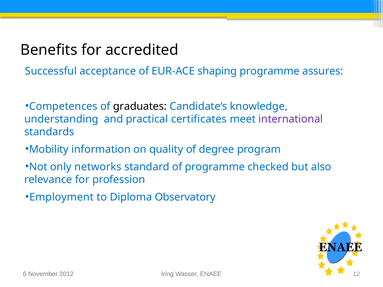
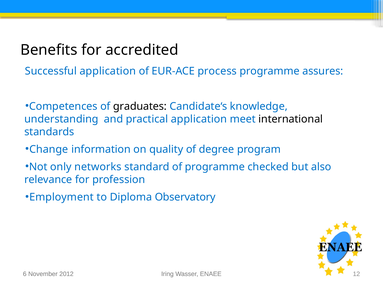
Successful acceptance: acceptance -> application
shaping: shaping -> process
practical certificates: certificates -> application
international colour: purple -> black
Mobility: Mobility -> Change
